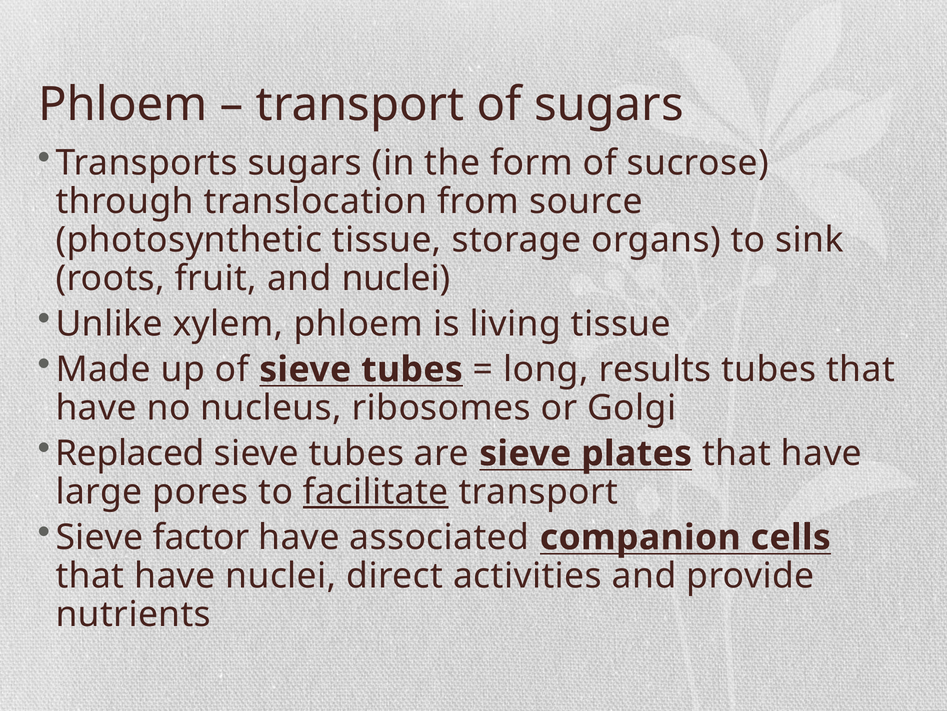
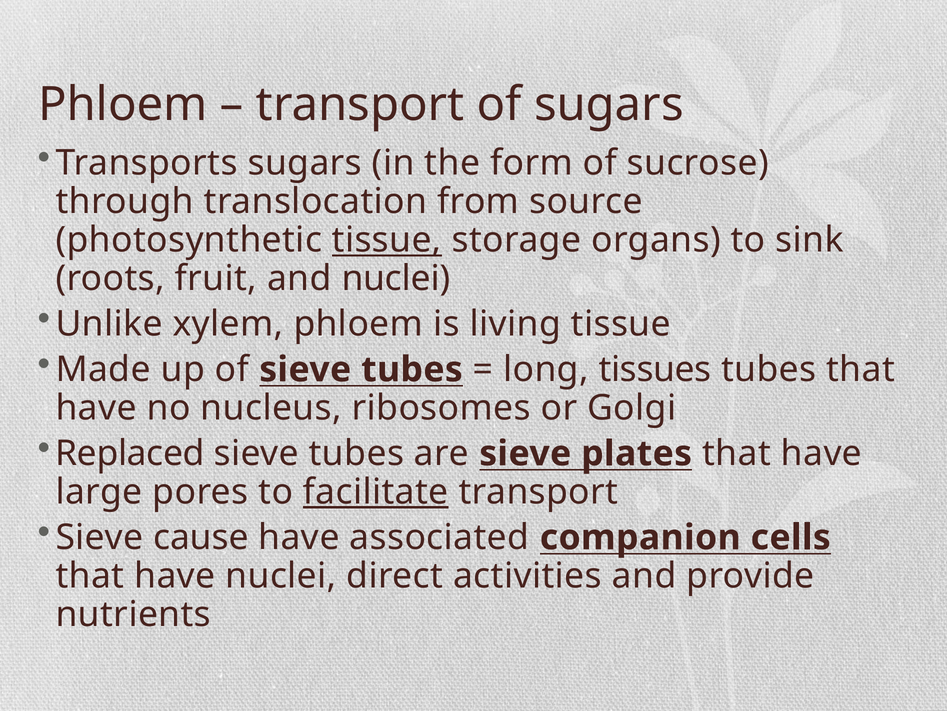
tissue at (387, 240) underline: none -> present
results: results -> tissues
factor: factor -> cause
